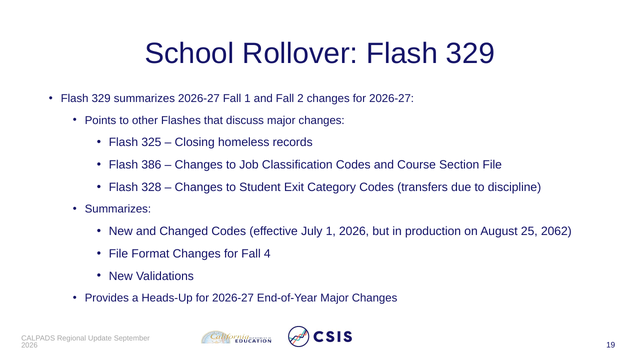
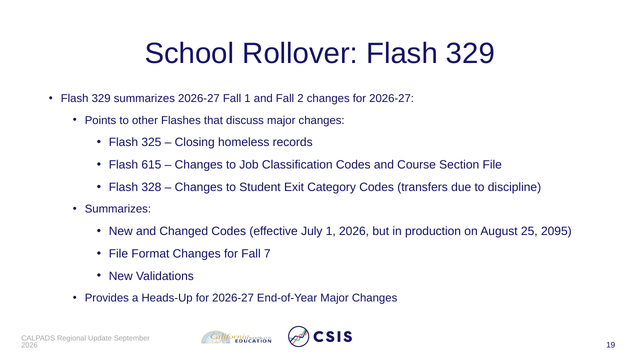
386: 386 -> 615
2062: 2062 -> 2095
4: 4 -> 7
